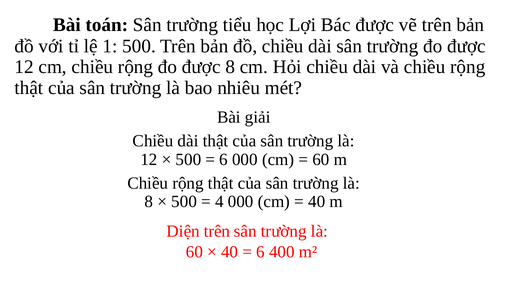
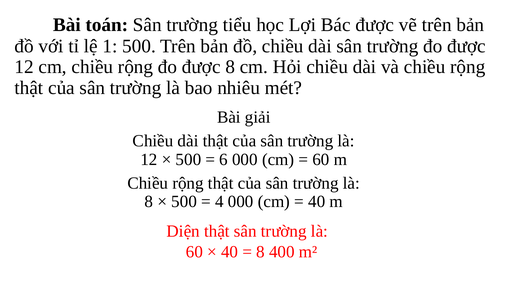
Diện trên: trên -> thật
6 at (261, 252): 6 -> 8
